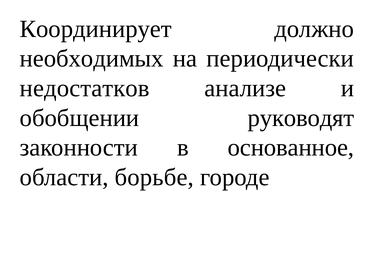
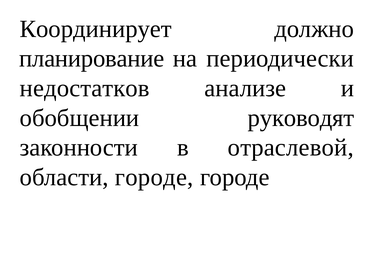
необходимых: необходимых -> планирование
основанное: основанное -> отраслевой
области борьбе: борьбе -> городе
